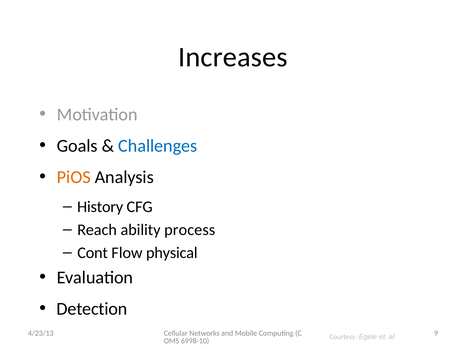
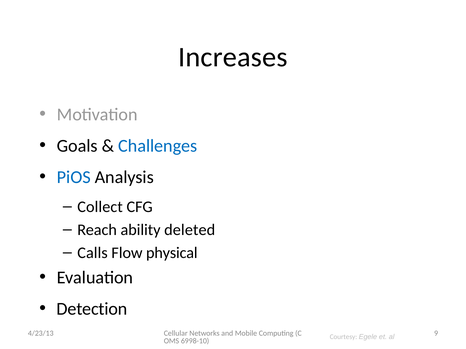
PiOS colour: orange -> blue
History: History -> Collect
process: process -> deleted
Cont: Cont -> Calls
